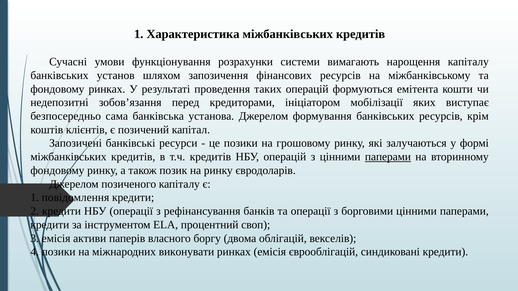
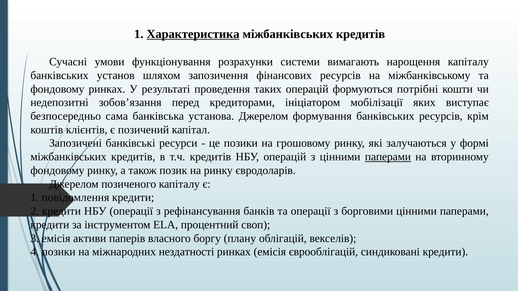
Характеристика underline: none -> present
емітента: емітента -> потрібні
двома: двома -> плану
виконувати: виконувати -> нездатності
